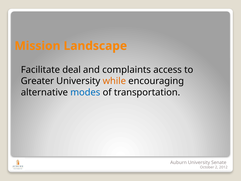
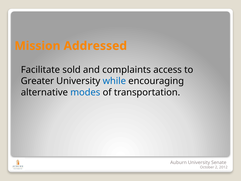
Landscape: Landscape -> Addressed
deal: deal -> sold
while colour: orange -> blue
